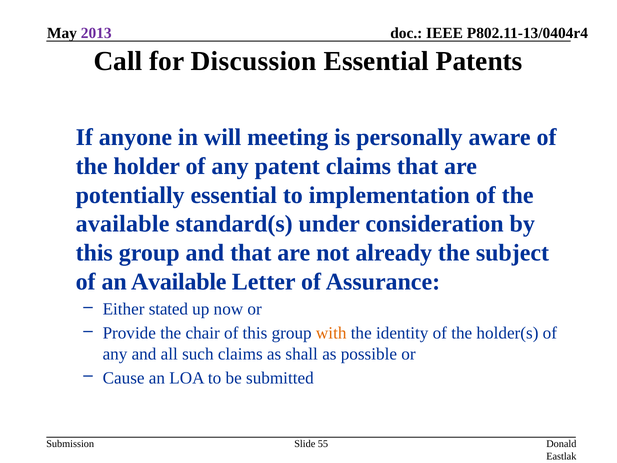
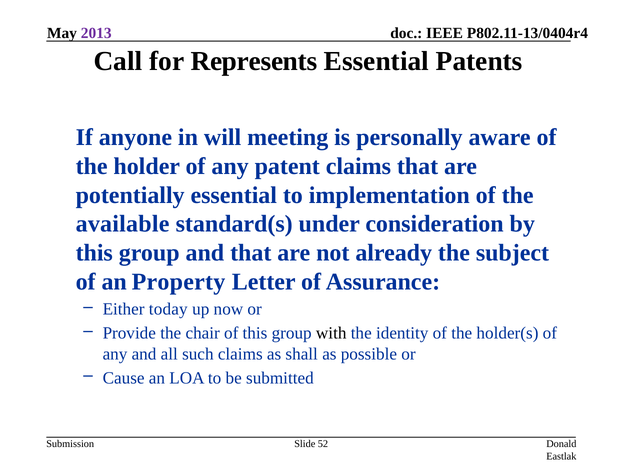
Discussion: Discussion -> Represents
an Available: Available -> Property
stated: stated -> today
with colour: orange -> black
55: 55 -> 52
